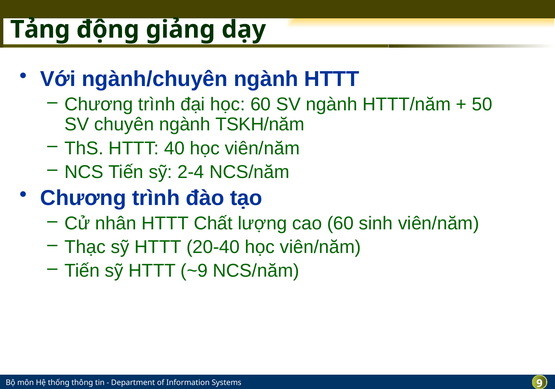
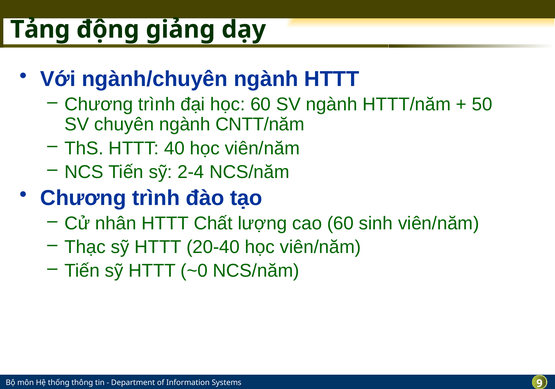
TSKH/năm: TSKH/năm -> CNTT/năm
~9: ~9 -> ~0
